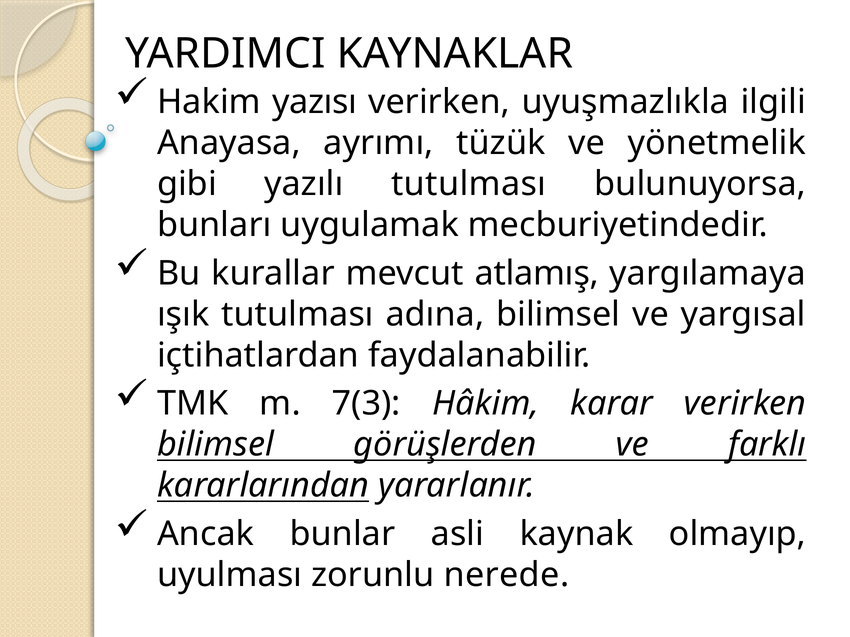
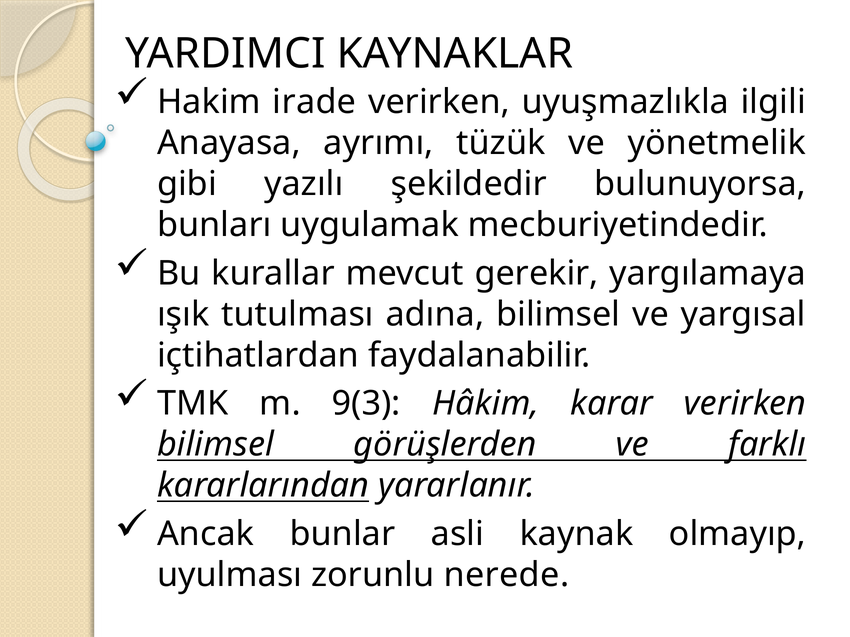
yazısı: yazısı -> irade
yazılı tutulması: tutulması -> şekildedir
atlamış: atlamış -> gerekir
7(3: 7(3 -> 9(3
